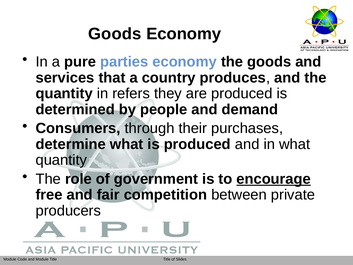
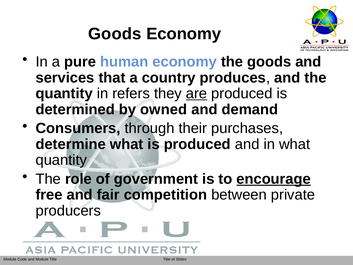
parties: parties -> human
are underline: none -> present
people: people -> owned
